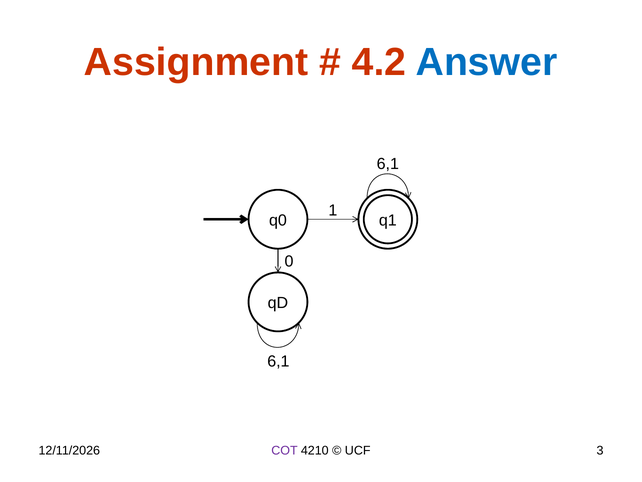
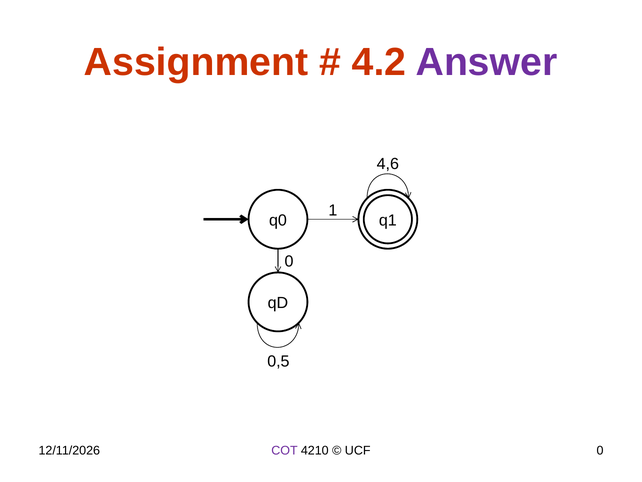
Answer colour: blue -> purple
6,1 at (388, 164): 6,1 -> 4,6
6,1 at (278, 361): 6,1 -> 0,5
UCF 3: 3 -> 0
